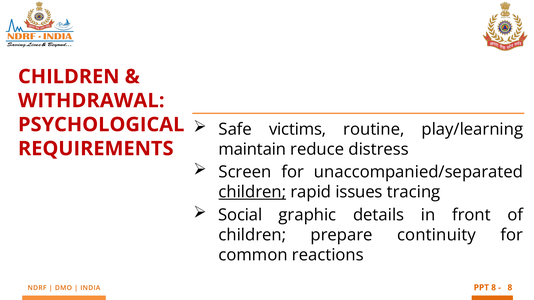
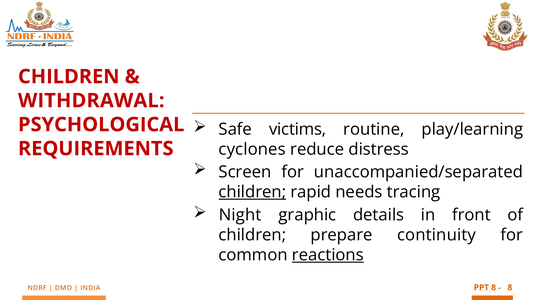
maintain: maintain -> cyclones
issues: issues -> needs
Social: Social -> Night
reactions underline: none -> present
